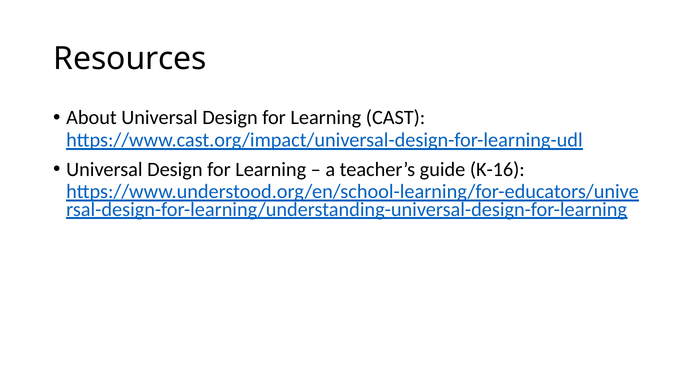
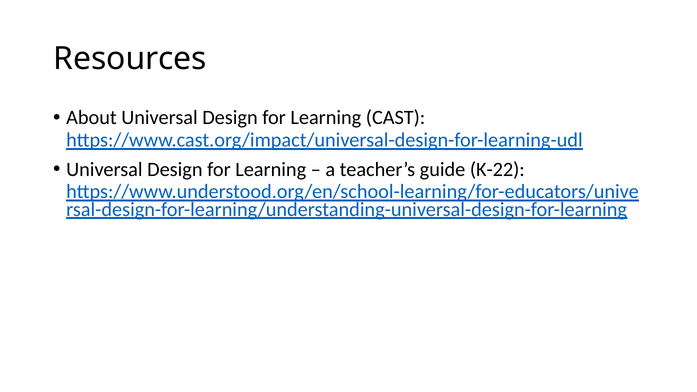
K-16: K-16 -> K-22
